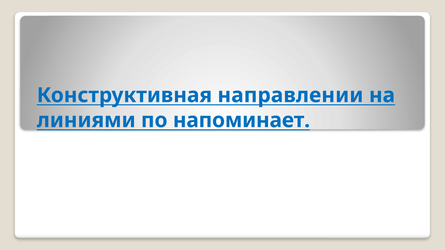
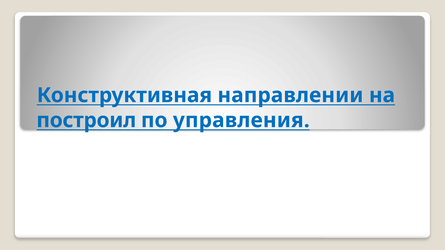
линиями: линиями -> построил
напоминает: напоминает -> управления
